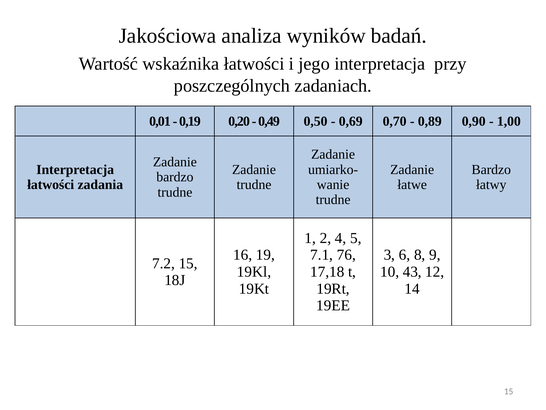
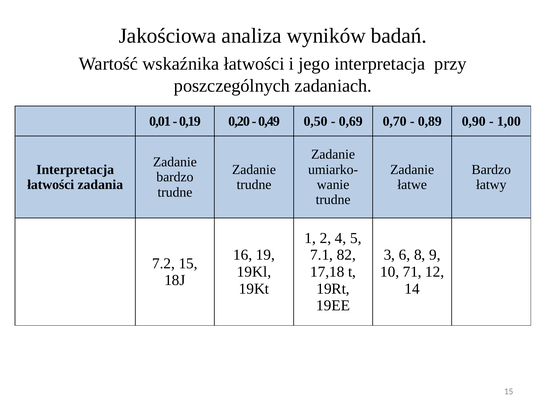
76: 76 -> 82
43: 43 -> 71
